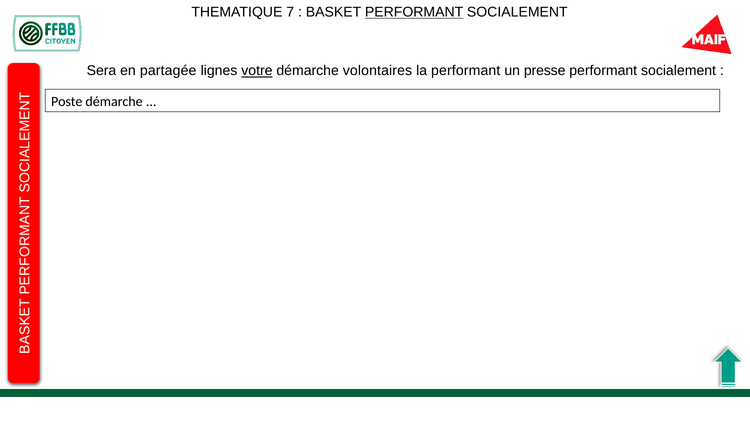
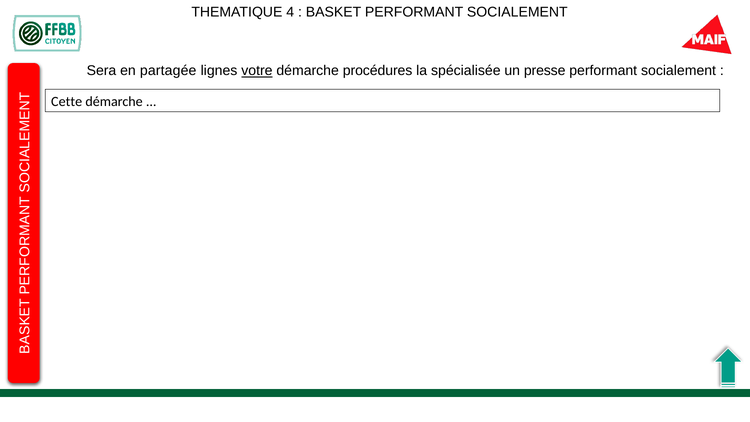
7: 7 -> 4
PERFORMANT at (414, 12) underline: present -> none
volontaires: volontaires -> procédures
la performant: performant -> spécialisée
Poste: Poste -> Cette
